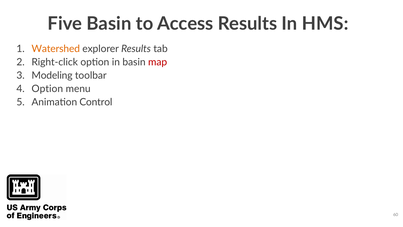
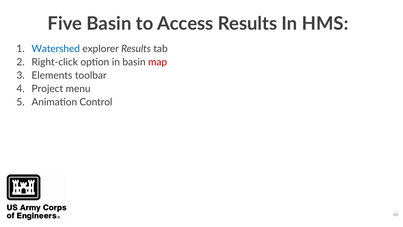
Watershed colour: orange -> blue
Modeling: Modeling -> Elements
Option at (47, 89): Option -> Project
